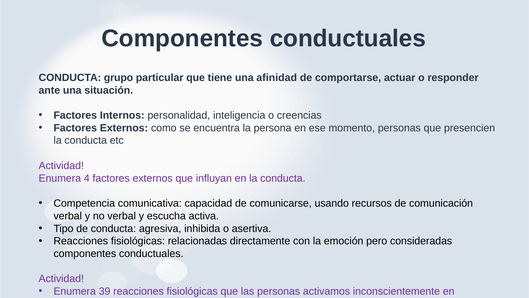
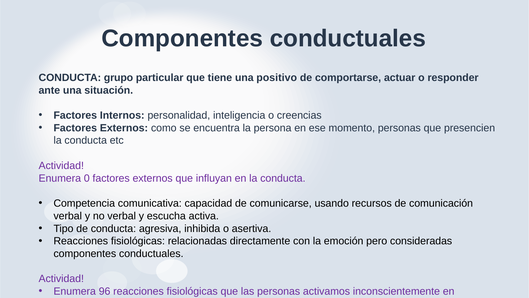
afinidad: afinidad -> positivo
4: 4 -> 0
39: 39 -> 96
